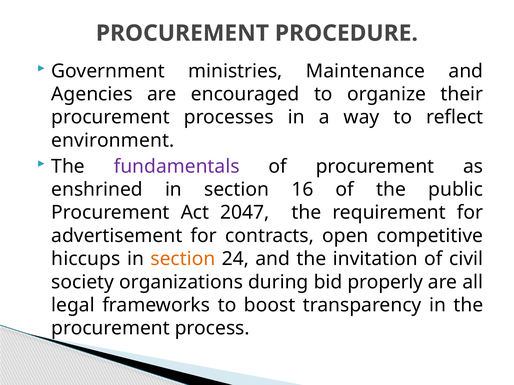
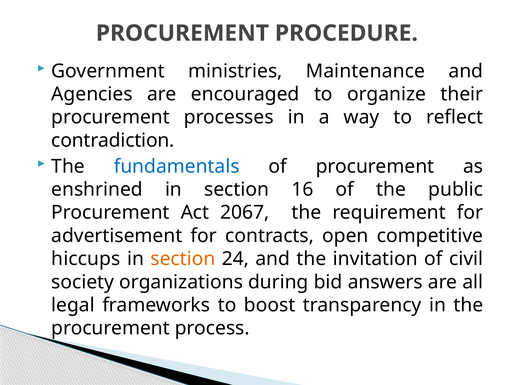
environment: environment -> contradiction
fundamentals colour: purple -> blue
2047: 2047 -> 2067
properly: properly -> answers
